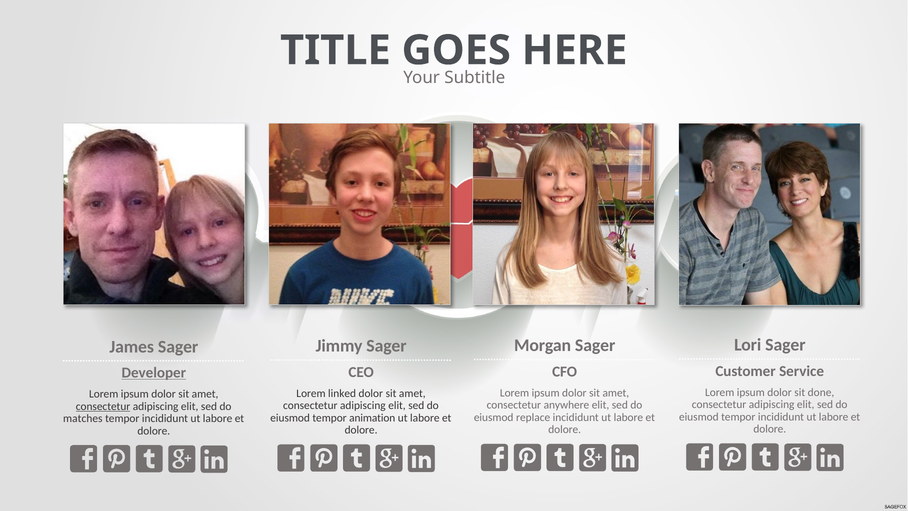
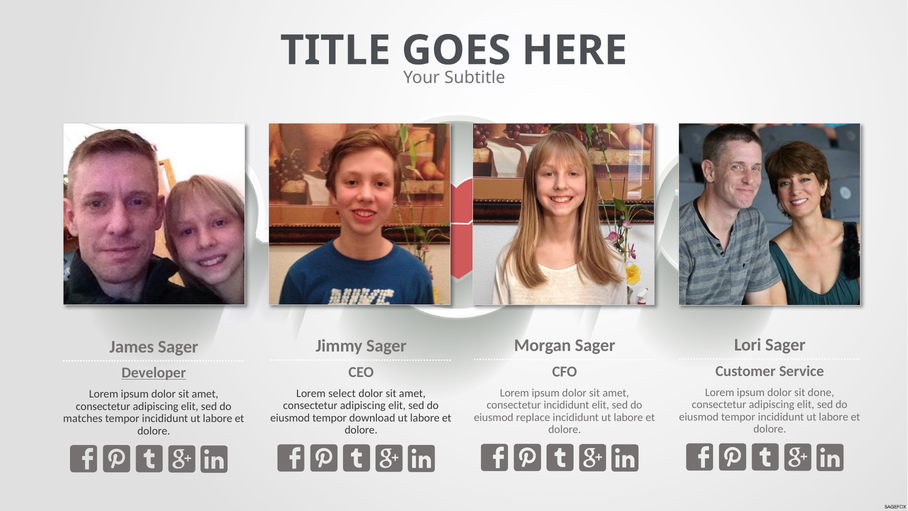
linked: linked -> select
consectetur anywhere: anywhere -> incididunt
consectetur at (103, 406) underline: present -> none
animation: animation -> download
